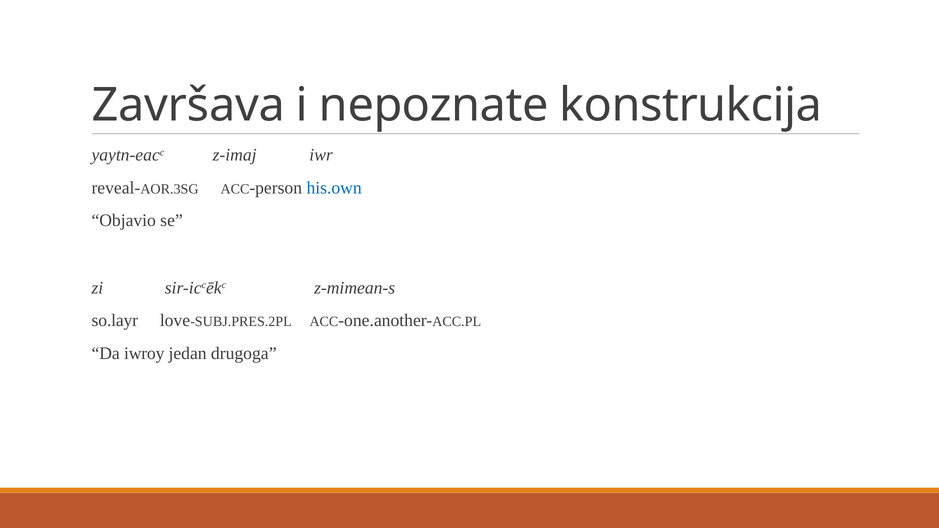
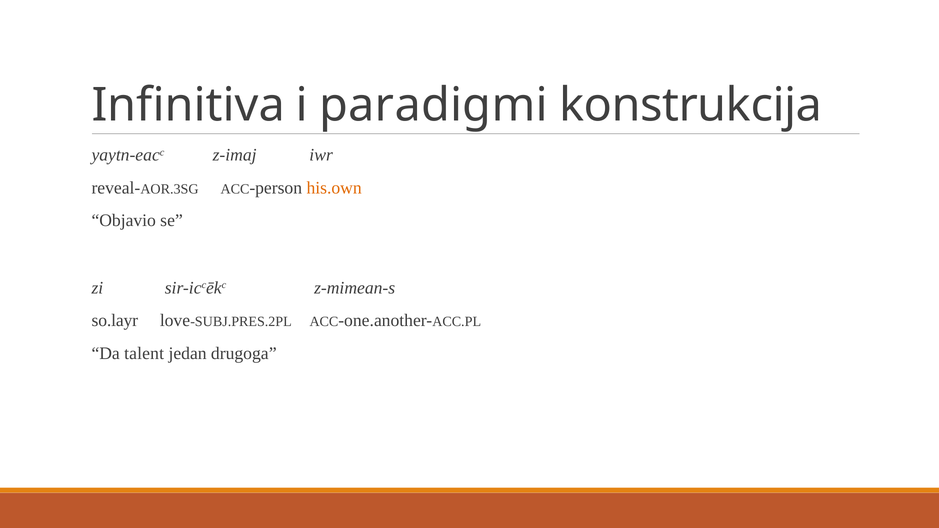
Završava: Završava -> Infinitiva
nepoznate: nepoznate -> paradigmi
his.own colour: blue -> orange
iwroy: iwroy -> talent
